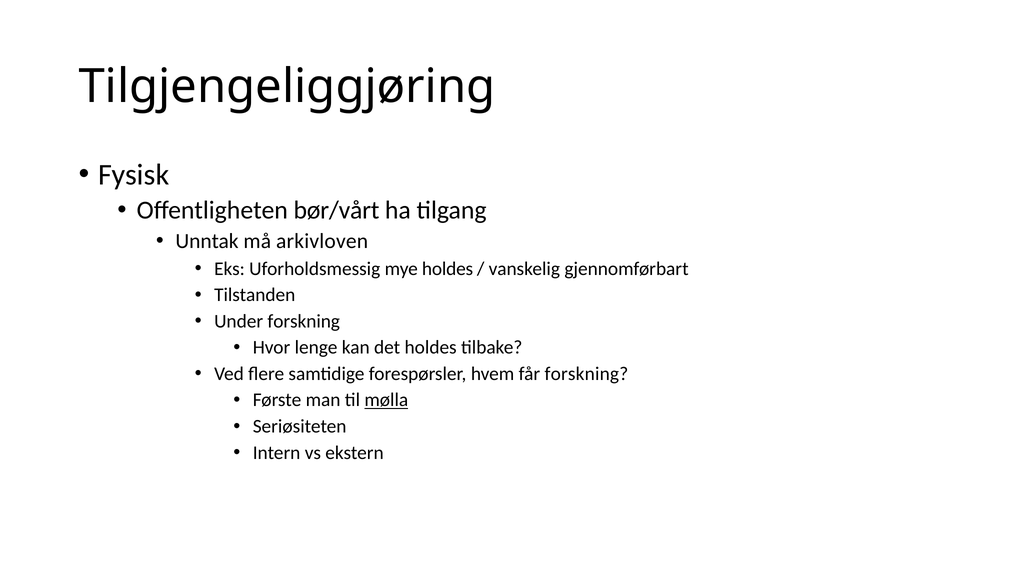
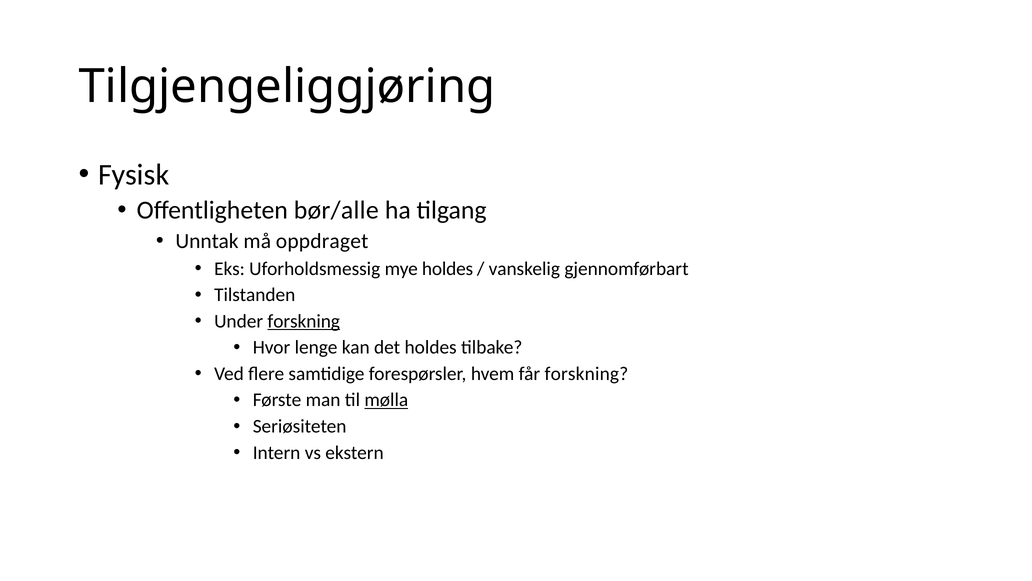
bør/vårt: bør/vårt -> bør/alle
arkivloven: arkivloven -> oppdraget
forskning at (304, 321) underline: none -> present
